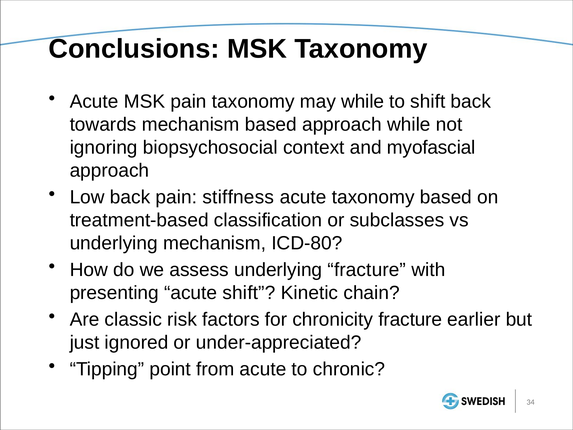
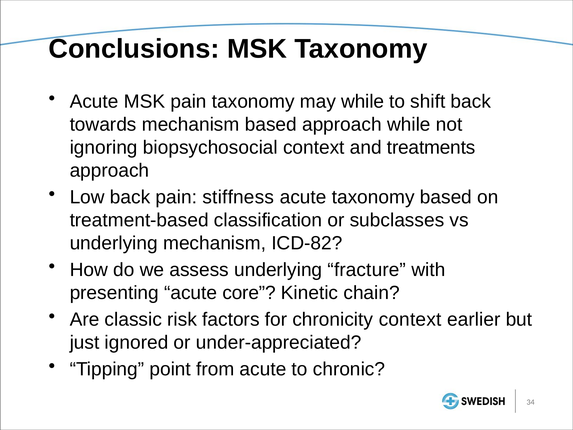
myofascial: myofascial -> treatments
ICD-80: ICD-80 -> ICD-82
acute shift: shift -> core
chronicity fracture: fracture -> context
